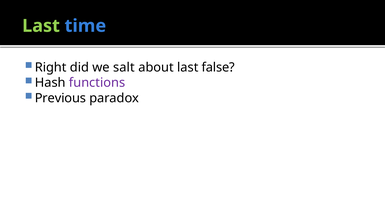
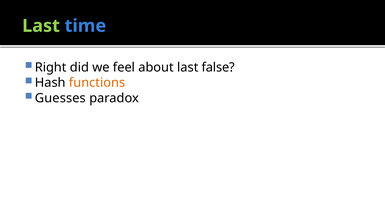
salt: salt -> feel
functions colour: purple -> orange
Previous: Previous -> Guesses
